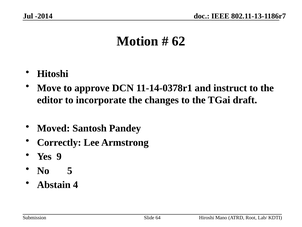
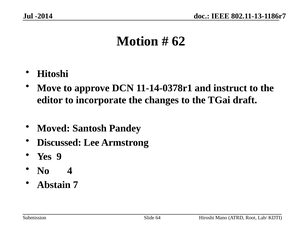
Correctly: Correctly -> Discussed
5: 5 -> 4
4: 4 -> 7
